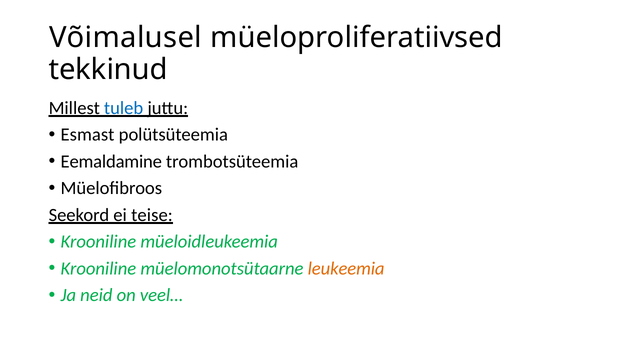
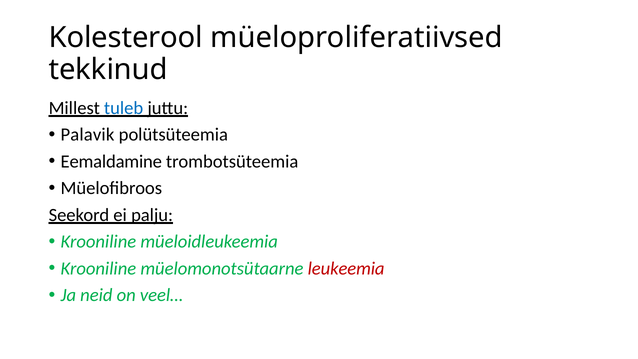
Võimalusel: Võimalusel -> Kolesterool
Esmast: Esmast -> Palavik
teise: teise -> palju
leukeemia colour: orange -> red
